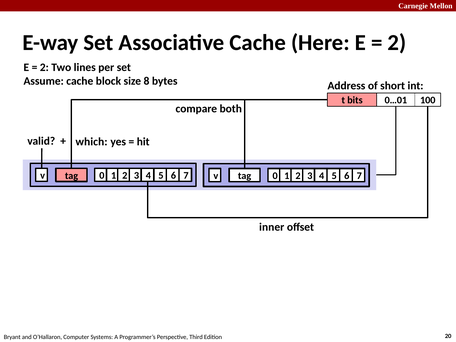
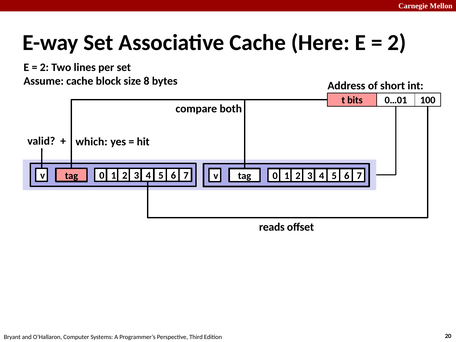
inner: inner -> reads
